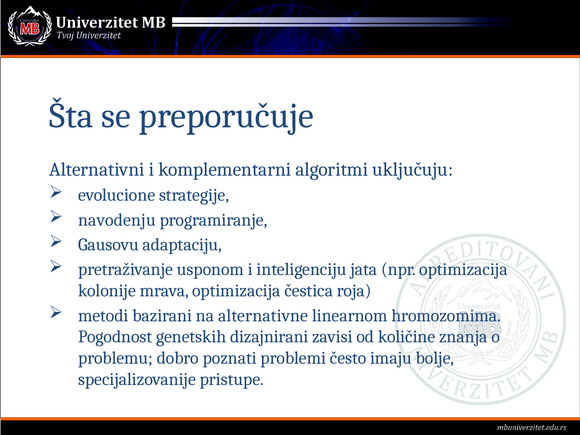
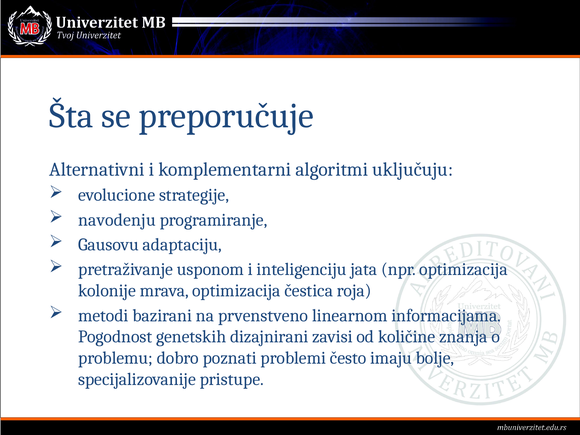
alternativne: alternativne -> prvenstveno
hromozomima: hromozomima -> informacijama
